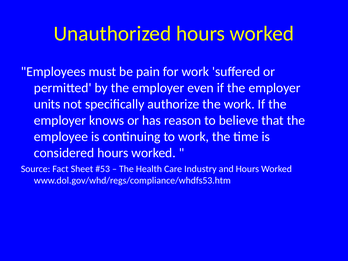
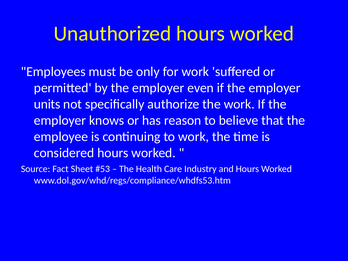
pain: pain -> only
